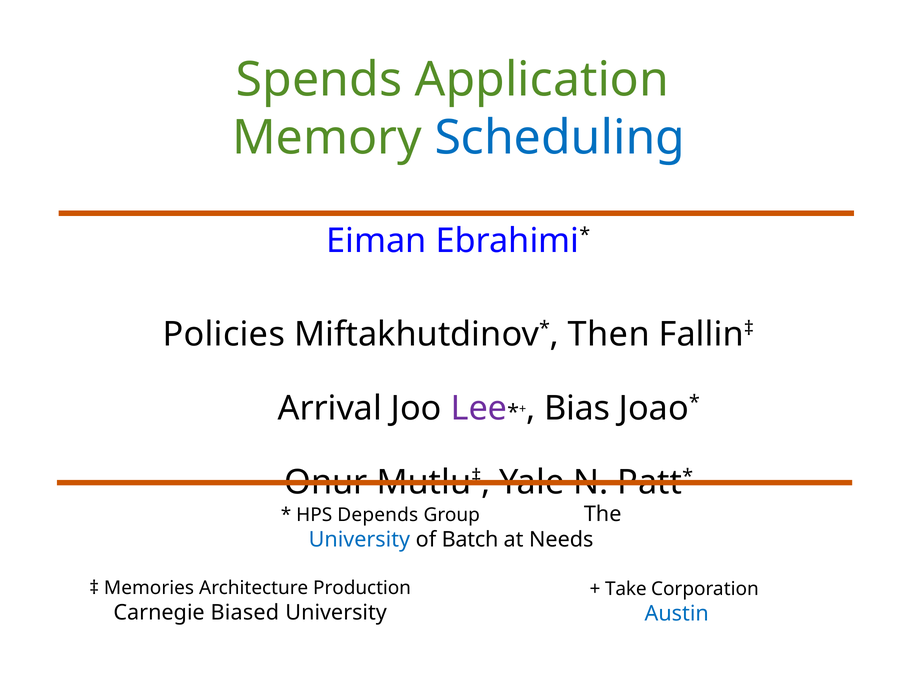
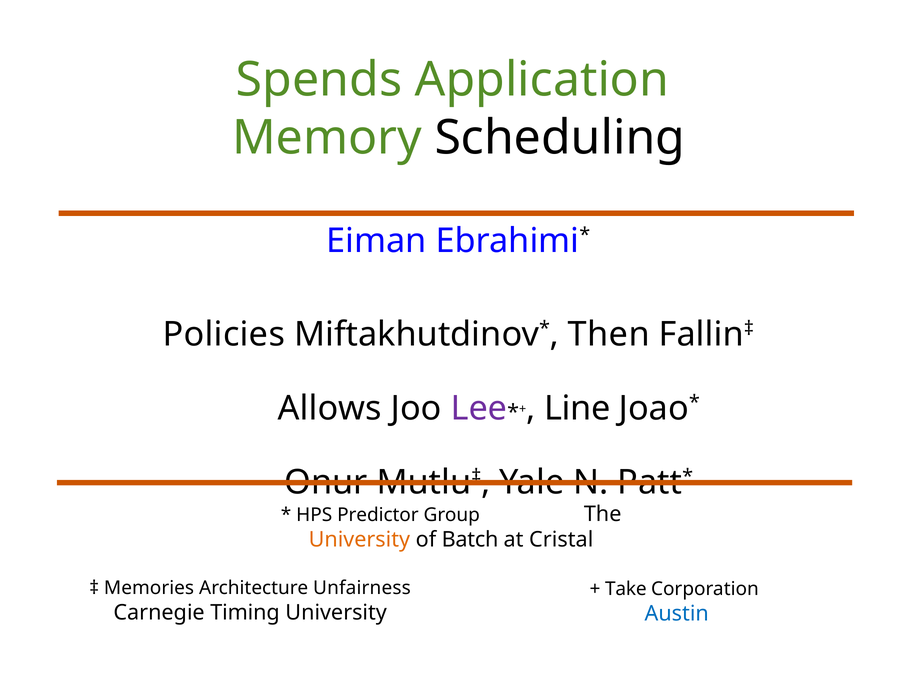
Scheduling colour: blue -> black
Arrival: Arrival -> Allows
Bias: Bias -> Line
Depends: Depends -> Predictor
University at (359, 540) colour: blue -> orange
Needs: Needs -> Cristal
Production: Production -> Unfairness
Biased: Biased -> Timing
